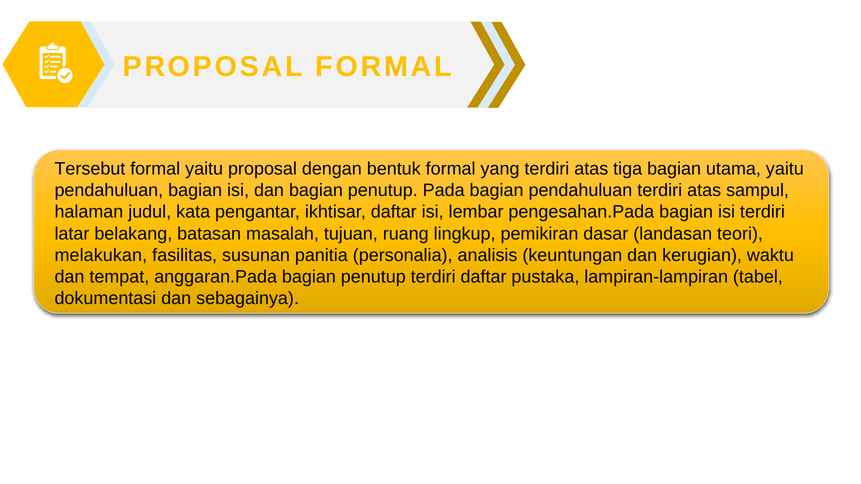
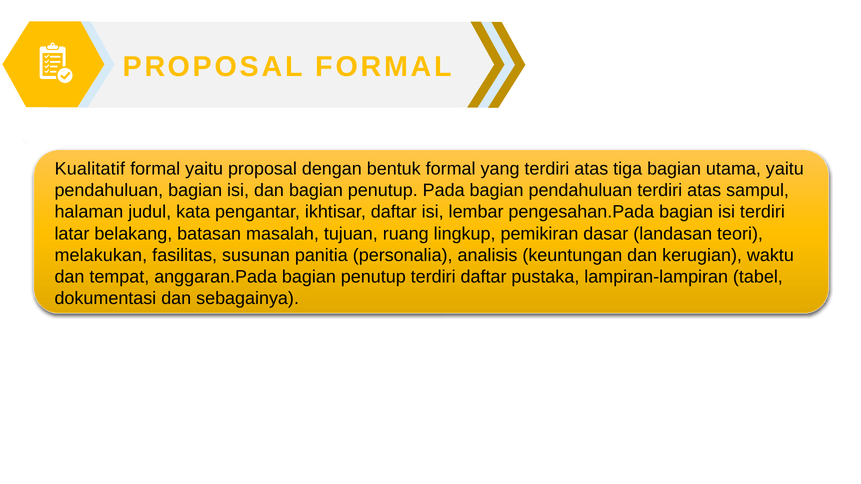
Tersebut: Tersebut -> Kualitatif
